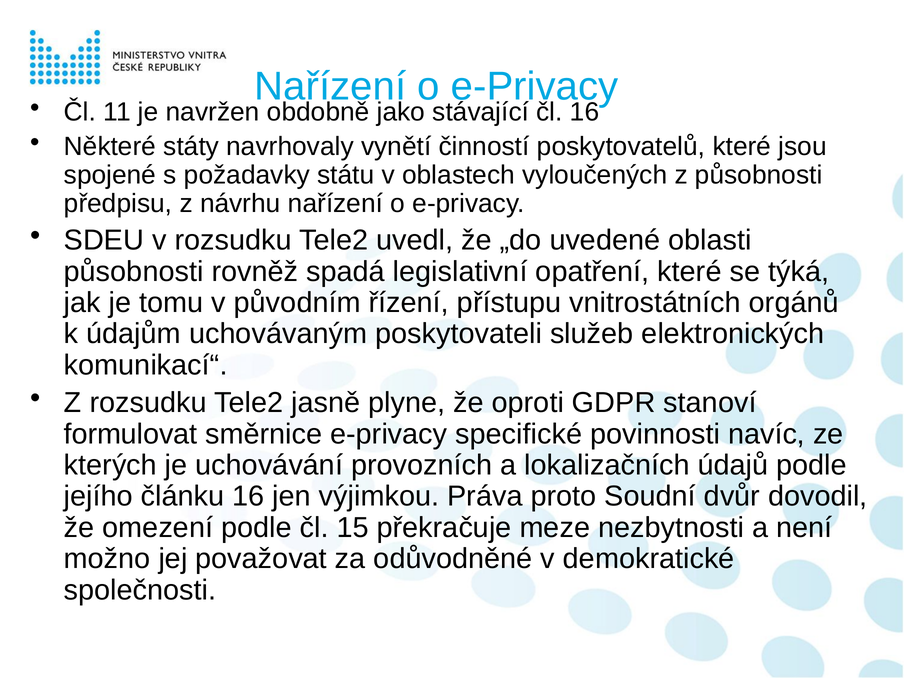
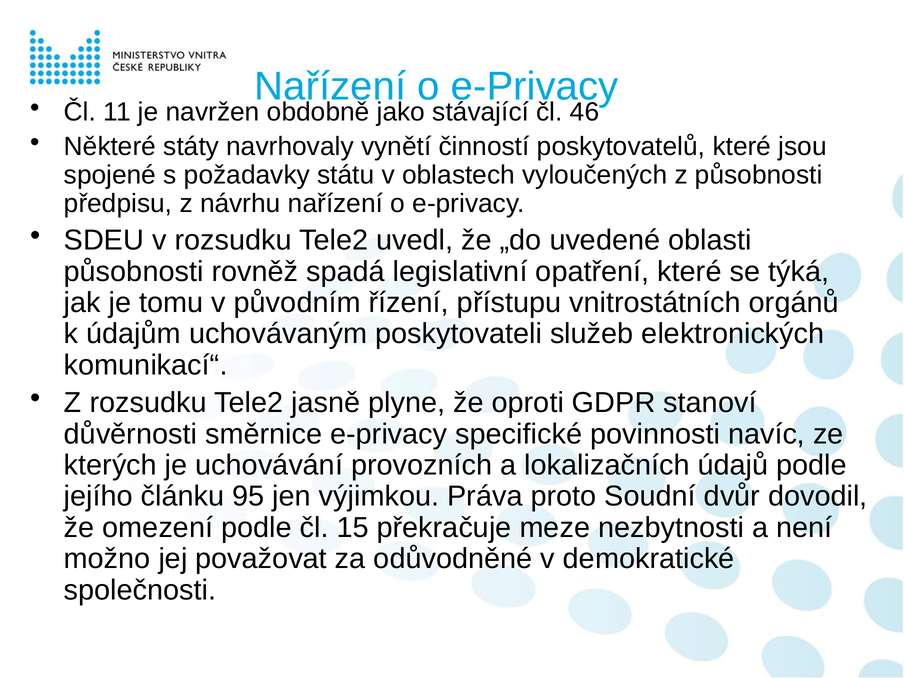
čl 16: 16 -> 46
formulovat: formulovat -> důvěrnosti
článku 16: 16 -> 95
